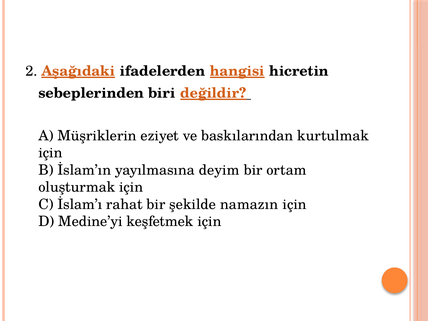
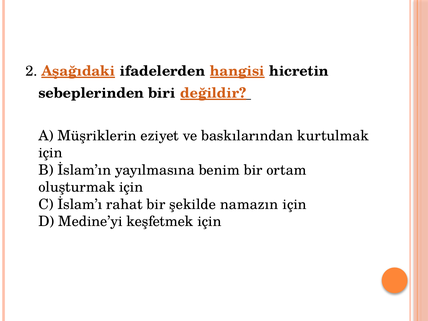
deyim: deyim -> benim
